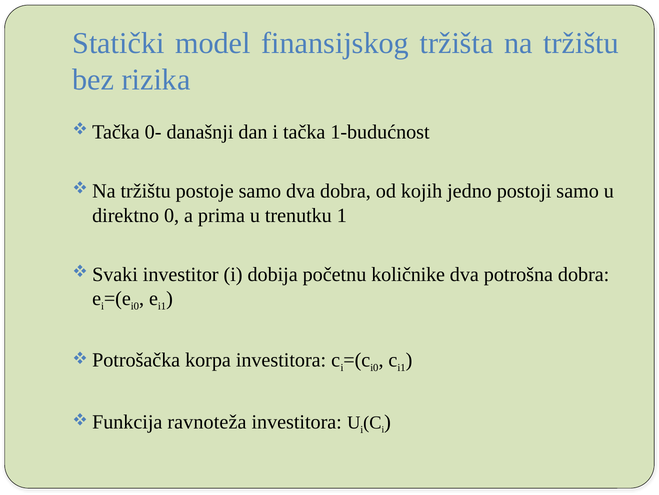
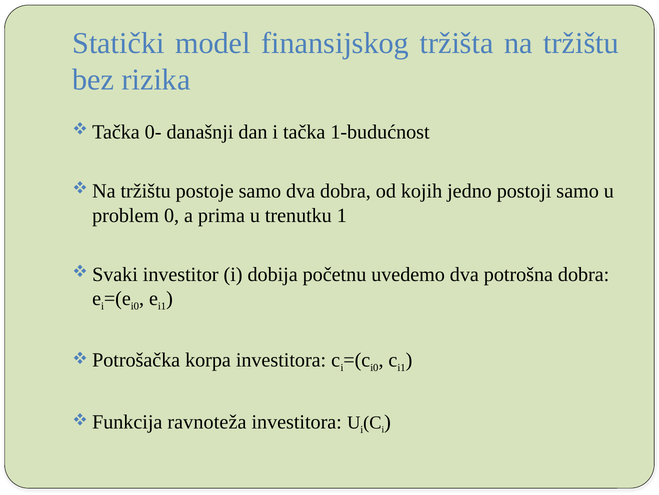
direktno: direktno -> problem
količnike: količnike -> uvedemo
